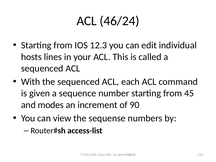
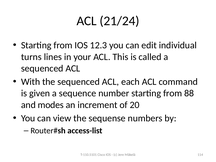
46/24: 46/24 -> 21/24
hosts: hosts -> turns
45: 45 -> 88
90: 90 -> 20
